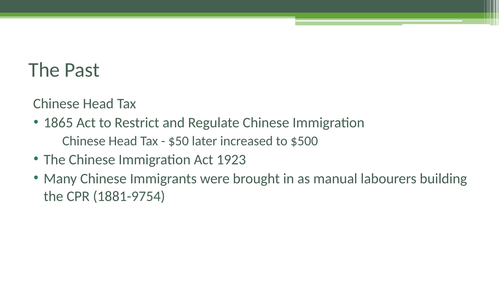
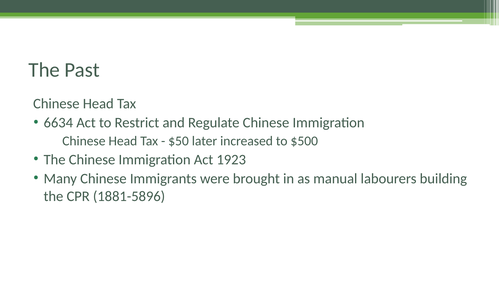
1865: 1865 -> 6634
1881-9754: 1881-9754 -> 1881-5896
